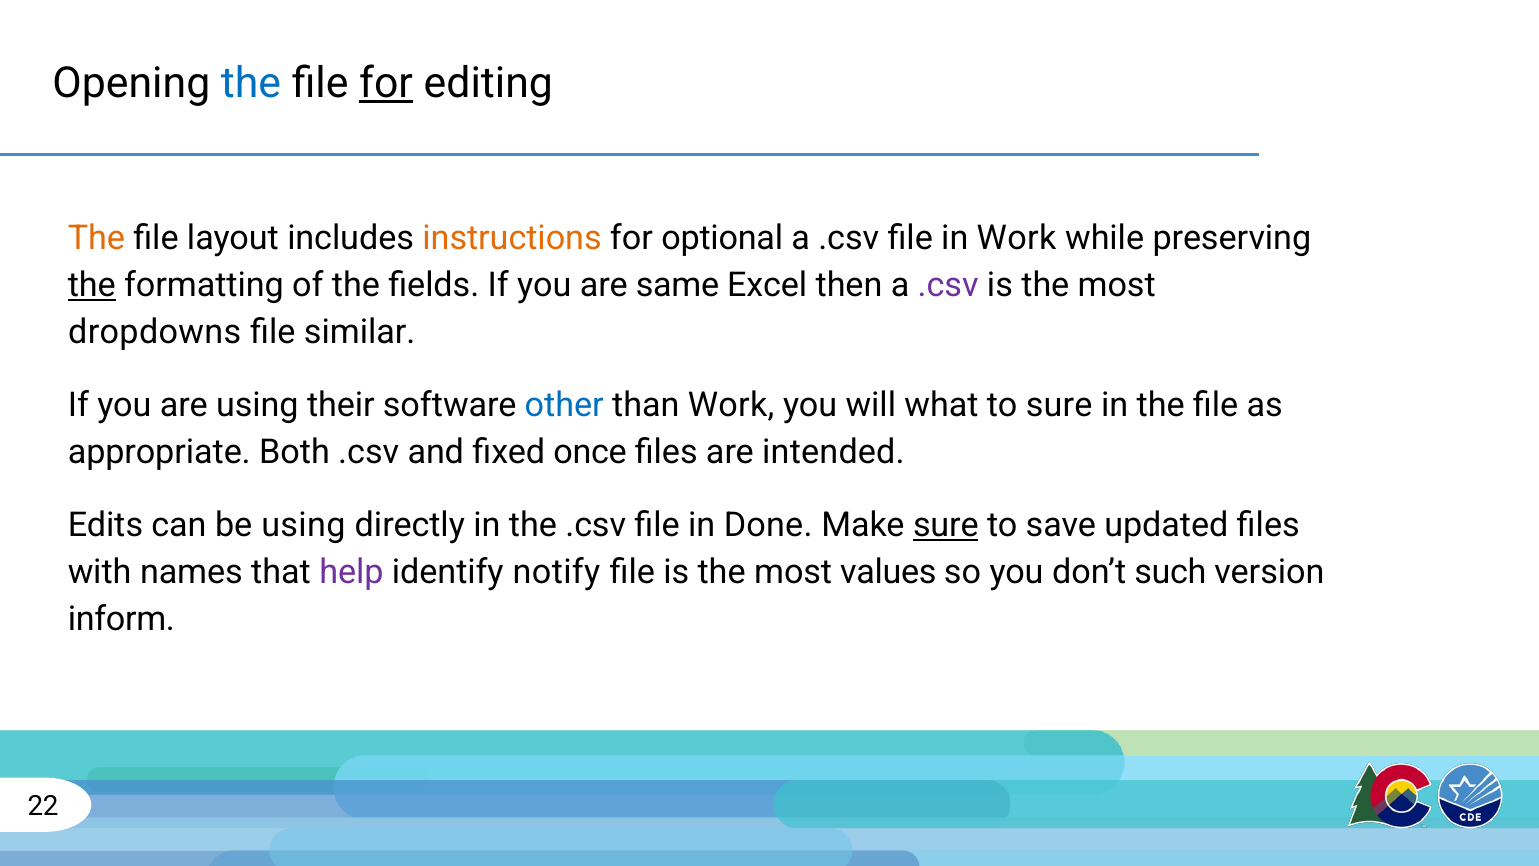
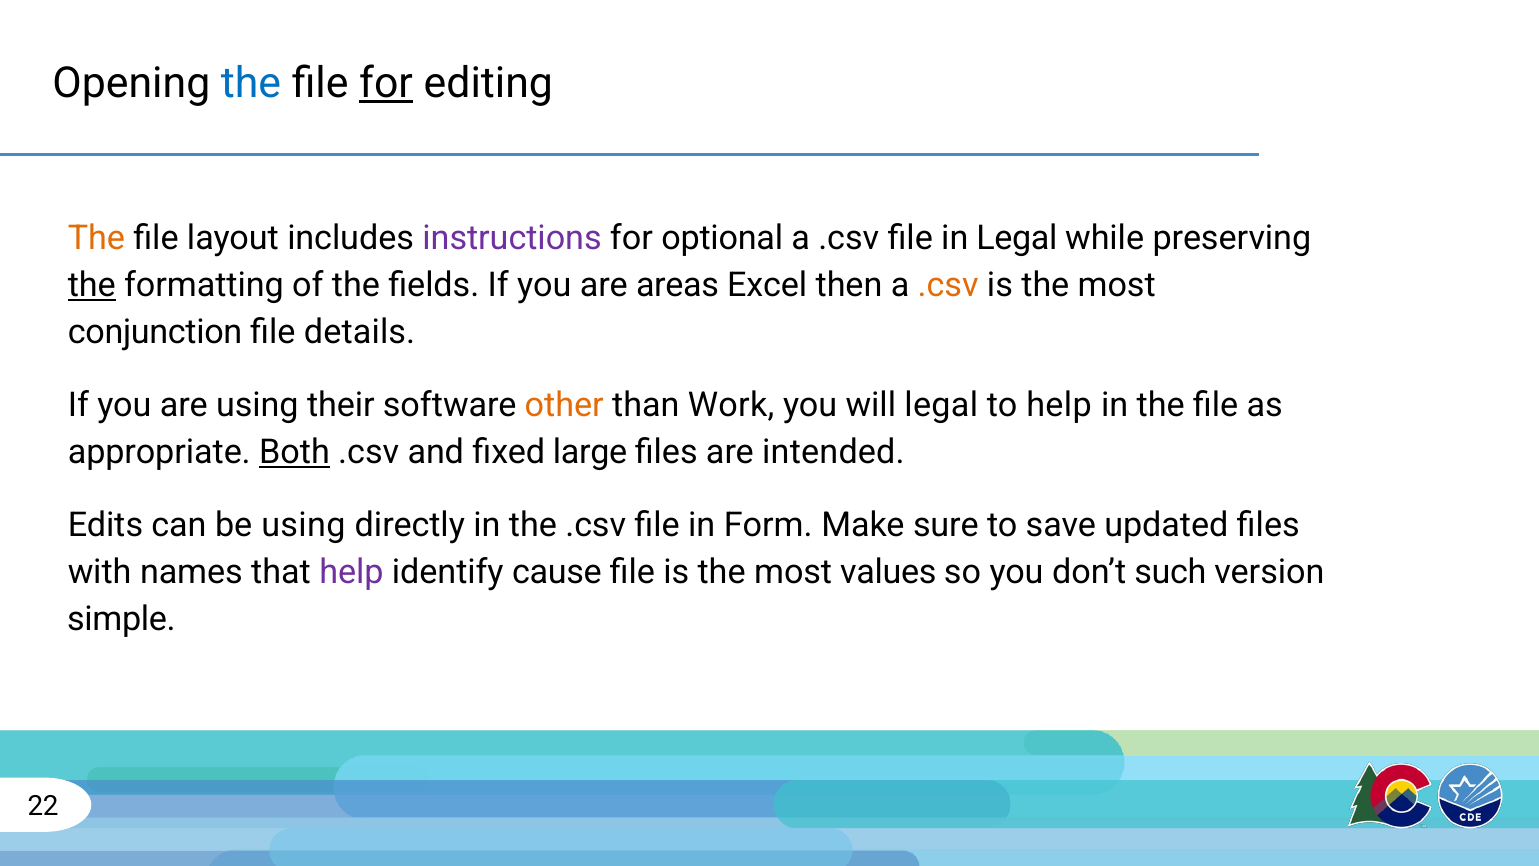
instructions colour: orange -> purple
in Work: Work -> Legal
same: same -> areas
.csv at (948, 285) colour: purple -> orange
dropdowns: dropdowns -> conjunction
similar: similar -> details
other colour: blue -> orange
will what: what -> legal
to sure: sure -> help
Both underline: none -> present
once: once -> large
Done: Done -> Form
sure at (946, 525) underline: present -> none
notify: notify -> cause
inform: inform -> simple
